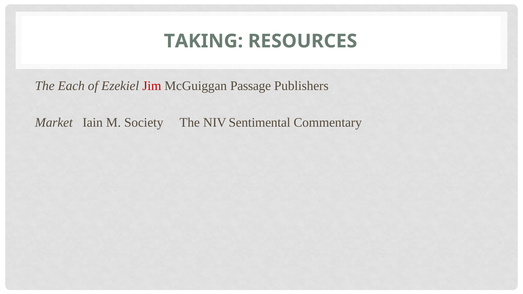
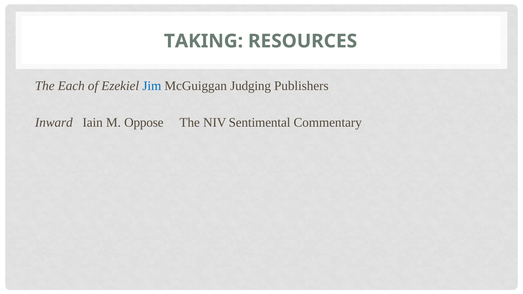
Jim colour: red -> blue
Passage: Passage -> Judging
Market: Market -> Inward
Society: Society -> Oppose
